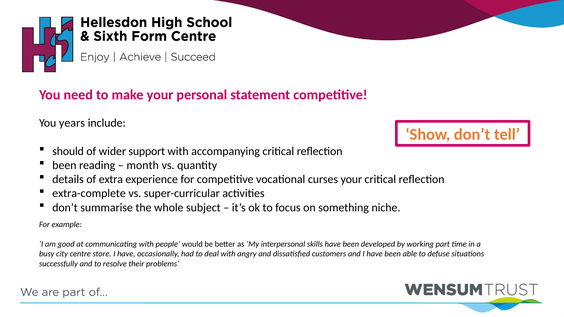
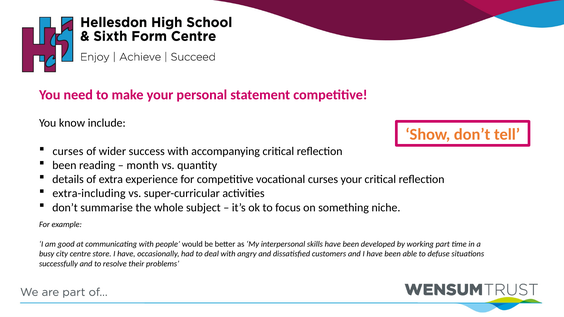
years: years -> know
should at (68, 151): should -> curses
support: support -> success
extra-complete: extra-complete -> extra-including
